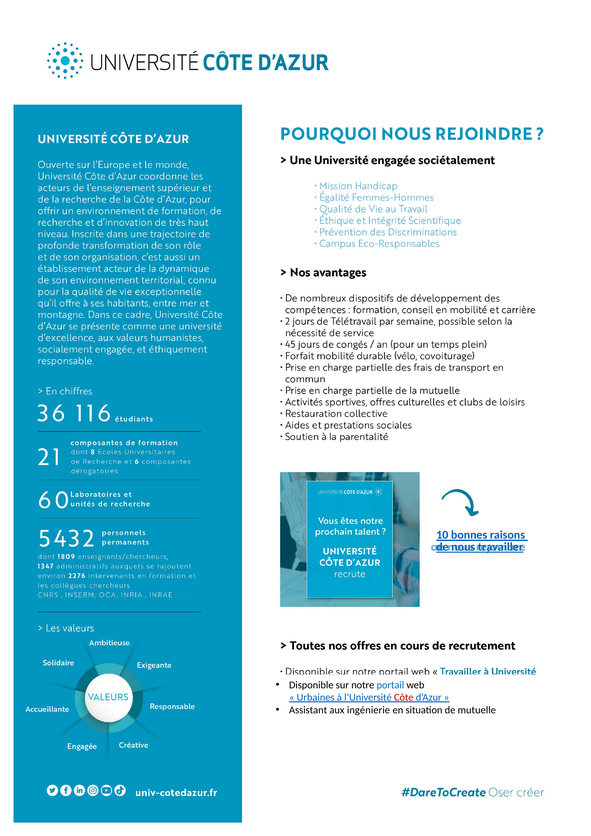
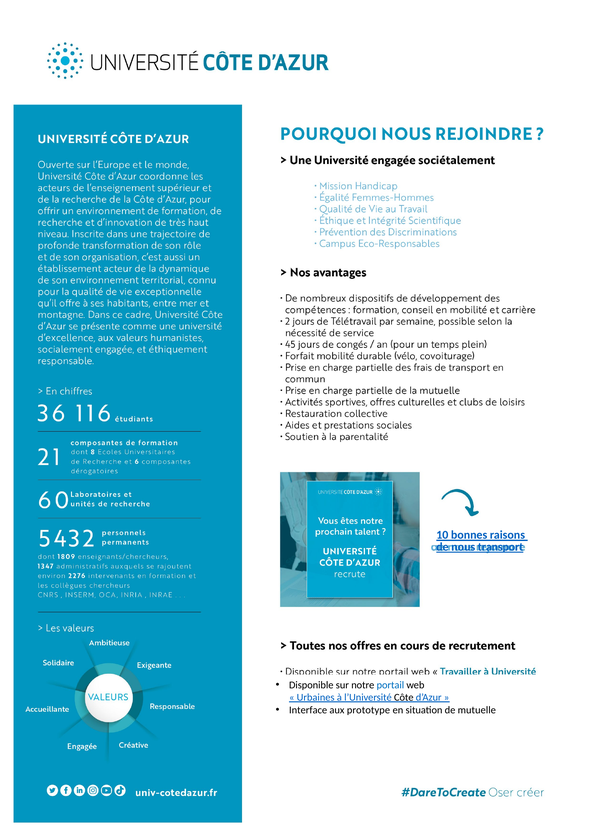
travailler: travailler -> transport
Côte colour: red -> black
Assistant: Assistant -> Interface
ingénierie: ingénierie -> prototype
